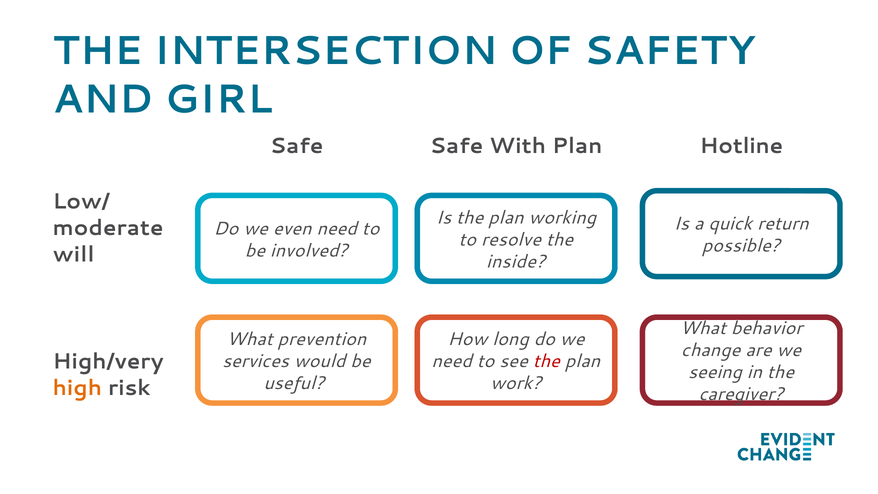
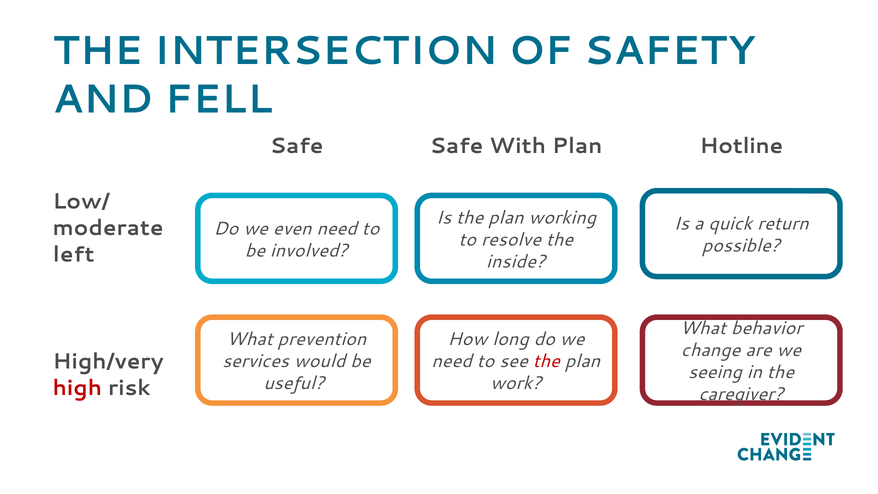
GIRL: GIRL -> FELL
will: will -> left
high colour: orange -> red
